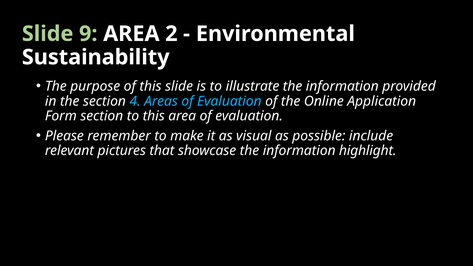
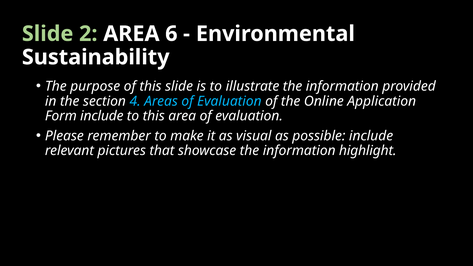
9: 9 -> 2
2: 2 -> 6
Form section: section -> include
